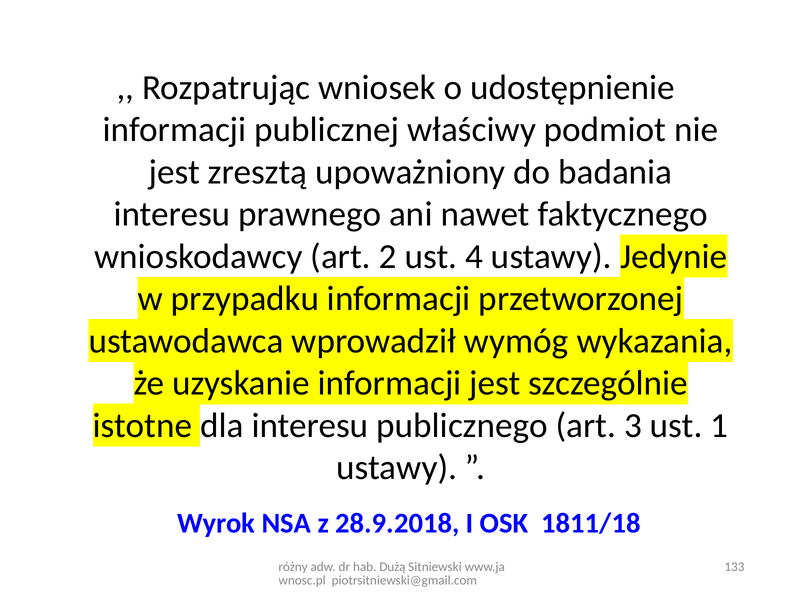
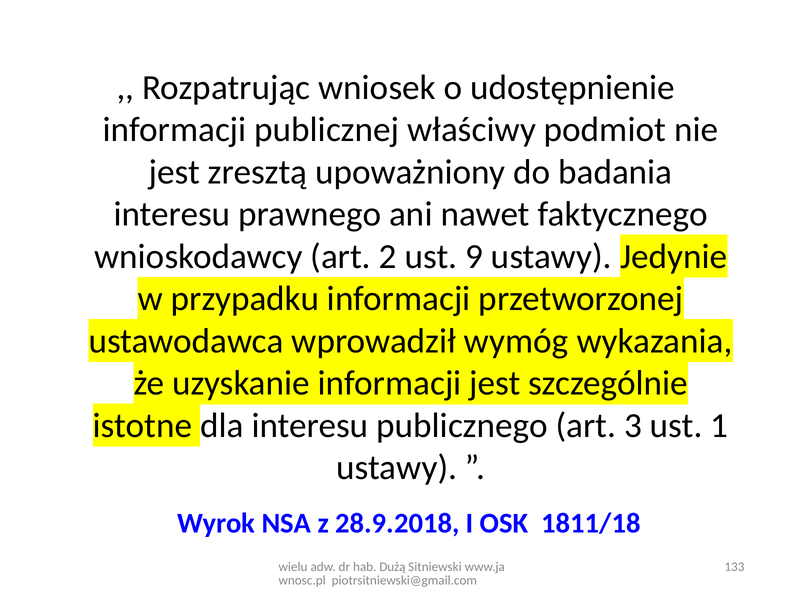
4: 4 -> 9
różny: różny -> wielu
